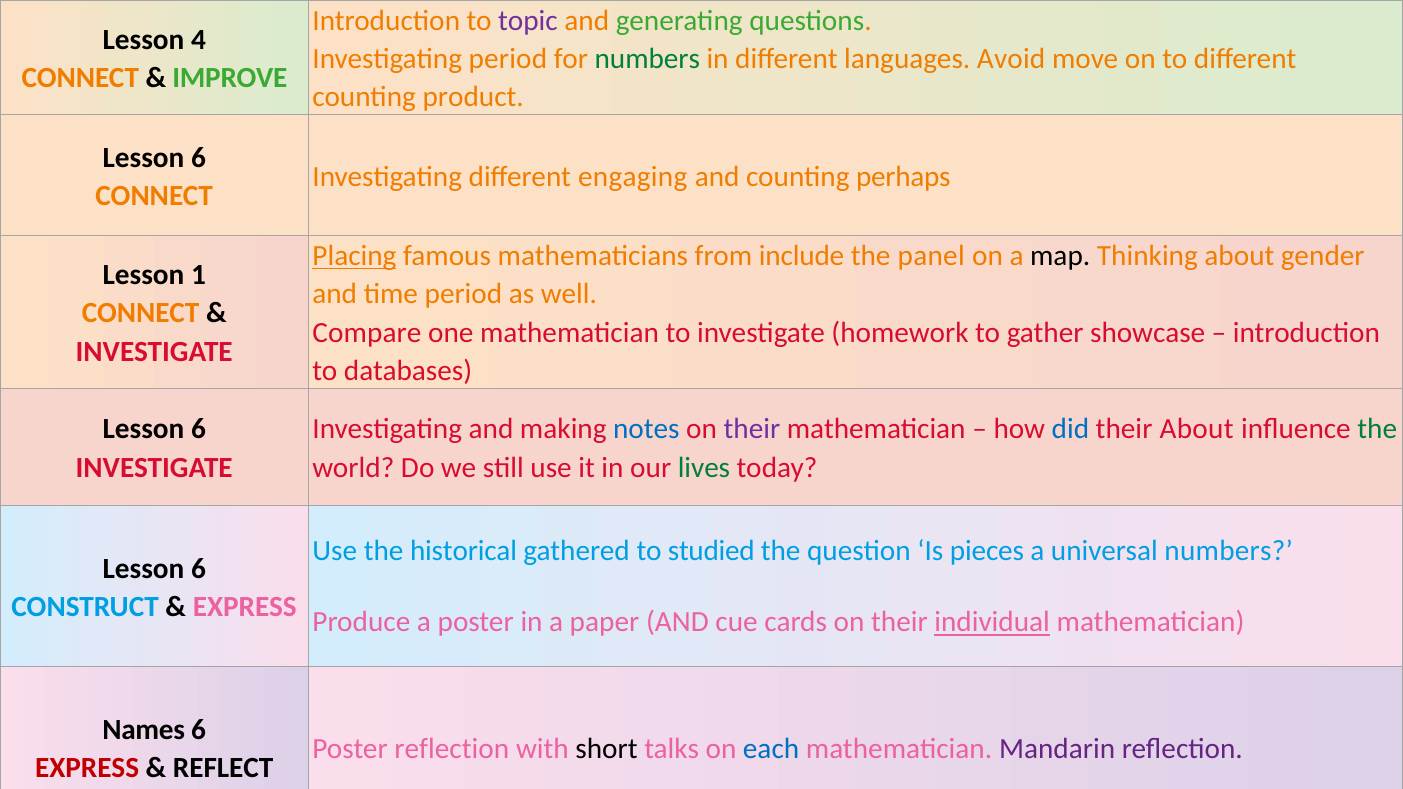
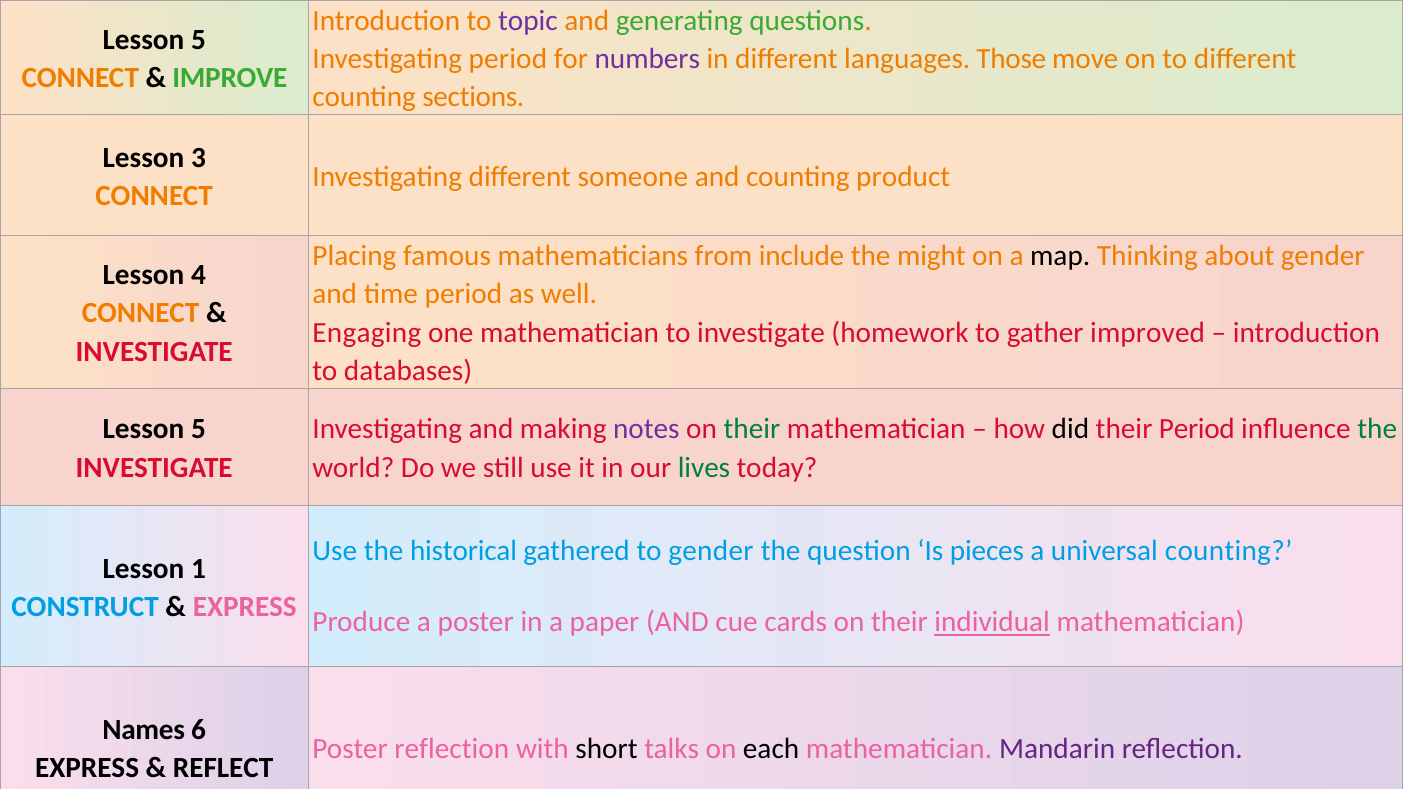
4 at (199, 40): 4 -> 5
numbers at (647, 59) colour: green -> purple
Avoid: Avoid -> Those
product: product -> sections
6 at (199, 157): 6 -> 3
engaging: engaging -> someone
perhaps: perhaps -> product
Placing underline: present -> none
panel: panel -> might
1: 1 -> 4
Compare: Compare -> Engaging
showcase: showcase -> improved
6 at (199, 429): 6 -> 5
notes colour: blue -> purple
their at (752, 429) colour: purple -> green
did colour: blue -> black
their About: About -> Period
to studied: studied -> gender
universal numbers: numbers -> counting
6 at (199, 569): 6 -> 1
each colour: blue -> black
EXPRESS at (87, 768) colour: red -> black
